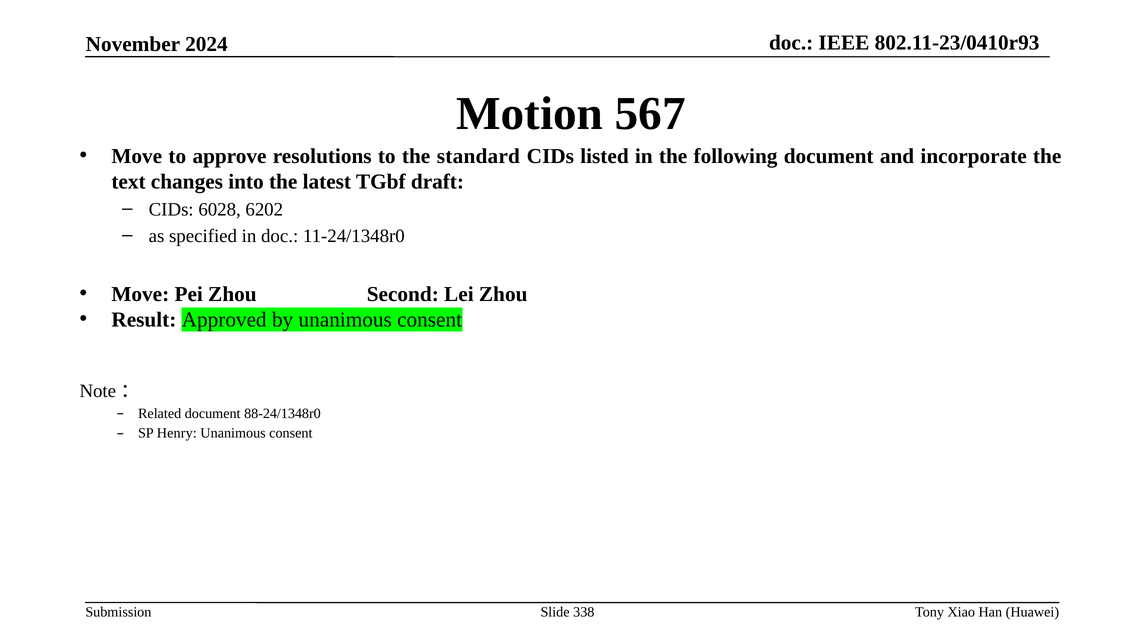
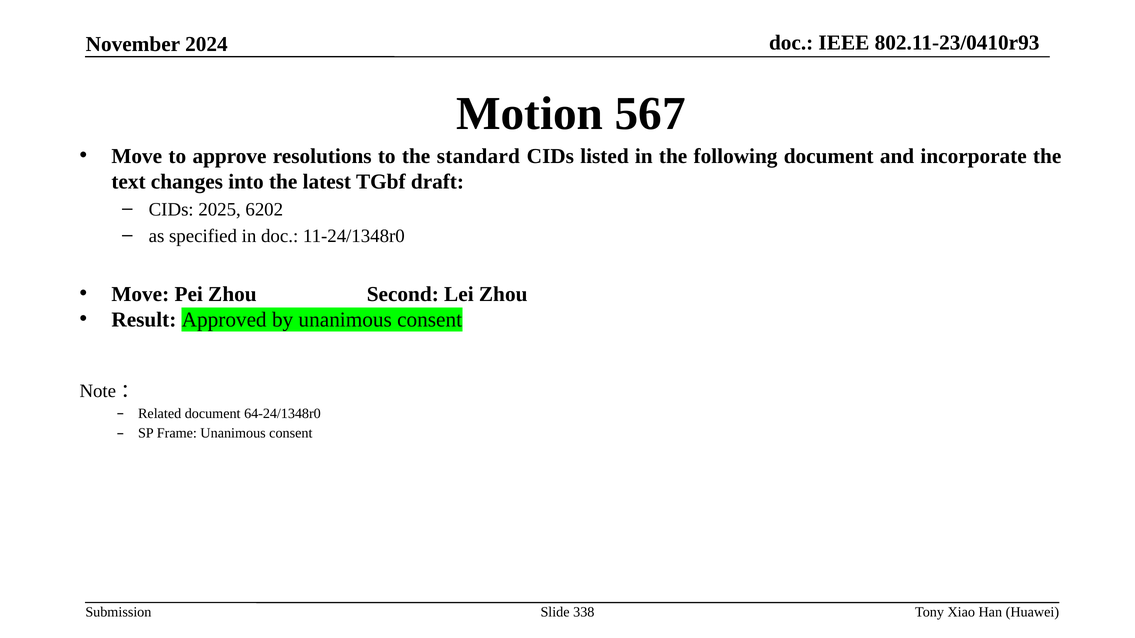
6028: 6028 -> 2025
88-24/1348r0: 88-24/1348r0 -> 64-24/1348r0
Henry: Henry -> Frame
